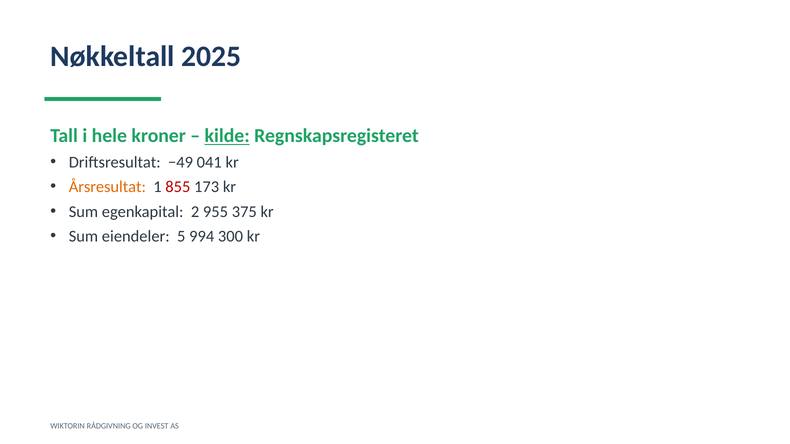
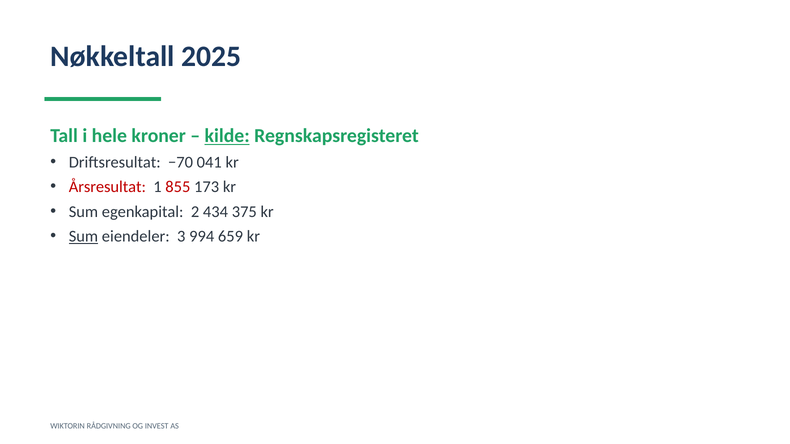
−49: −49 -> −70
Årsresultat colour: orange -> red
955: 955 -> 434
Sum at (83, 237) underline: none -> present
5: 5 -> 3
300: 300 -> 659
